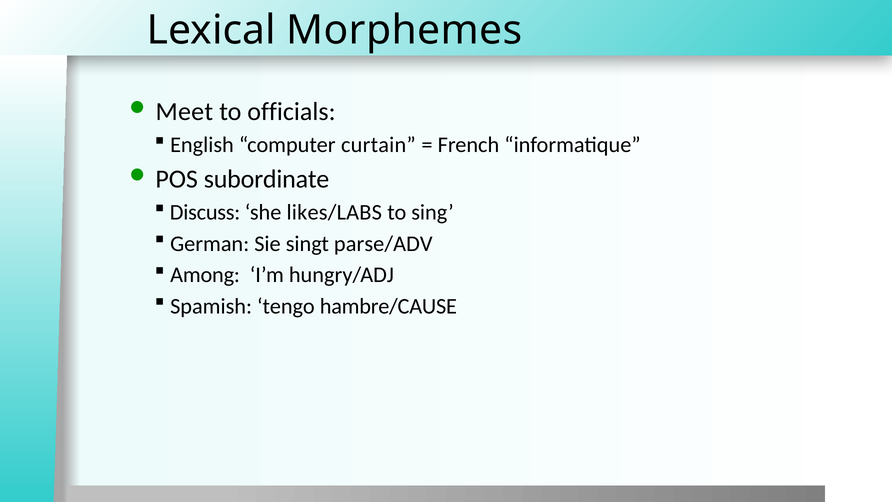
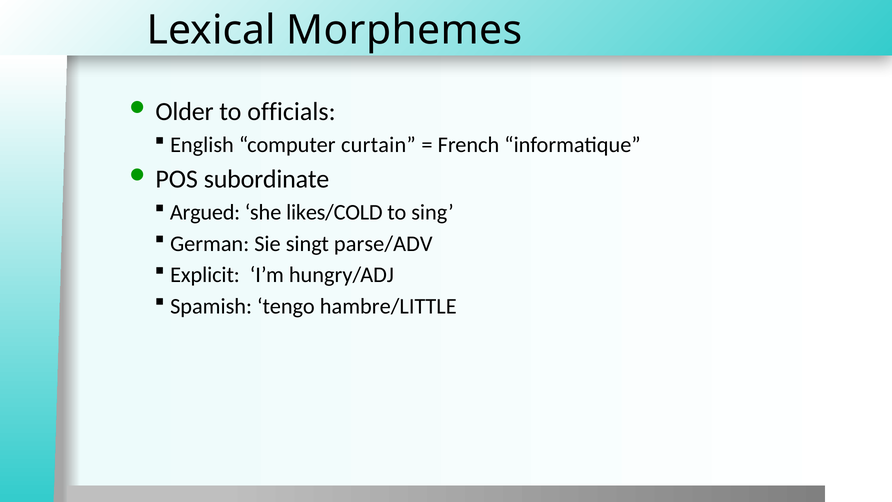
Meet: Meet -> Older
Discuss: Discuss -> Argued
likes/LABS: likes/LABS -> likes/COLD
Among: Among -> Explicit
hambre/CAUSE: hambre/CAUSE -> hambre/LITTLE
